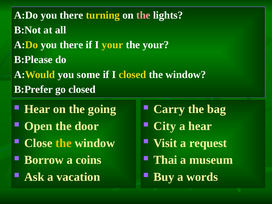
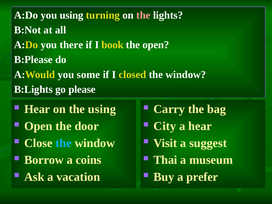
there at (71, 15): there -> using
I your: your -> book
the your: your -> open
B:Prefer: B:Prefer -> B:Lights
go closed: closed -> please
the going: going -> using
the at (64, 143) colour: yellow -> light blue
request: request -> suggest
words: words -> prefer
